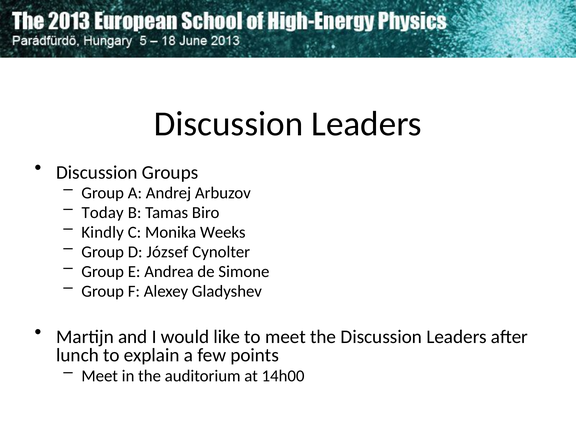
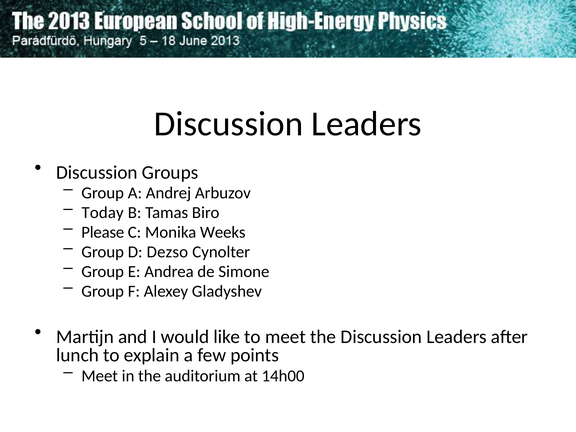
Kindly: Kindly -> Please
József: József -> Dezso
